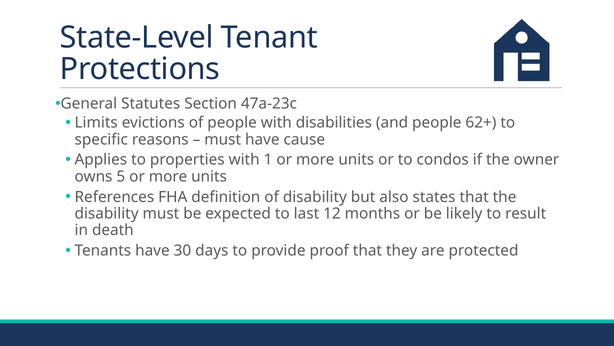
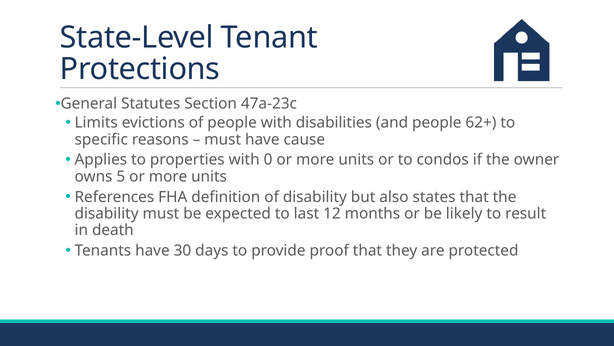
1: 1 -> 0
